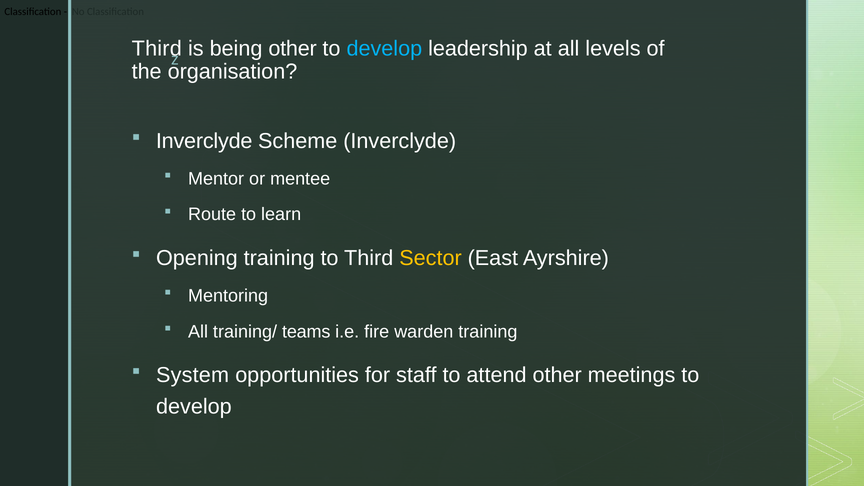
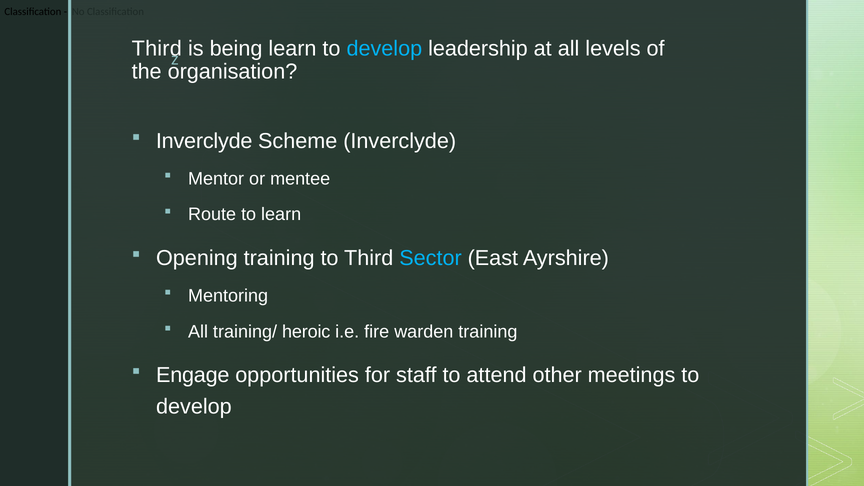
being other: other -> learn
Sector colour: yellow -> light blue
teams: teams -> heroic
System: System -> Engage
